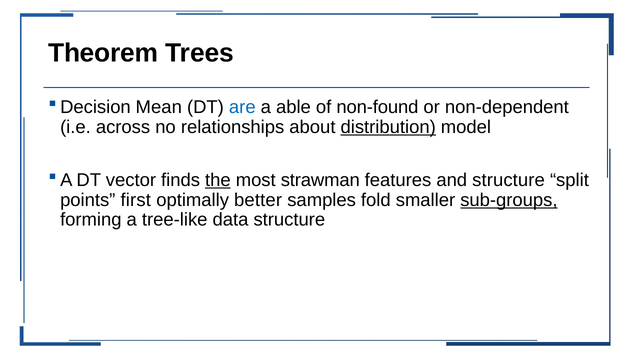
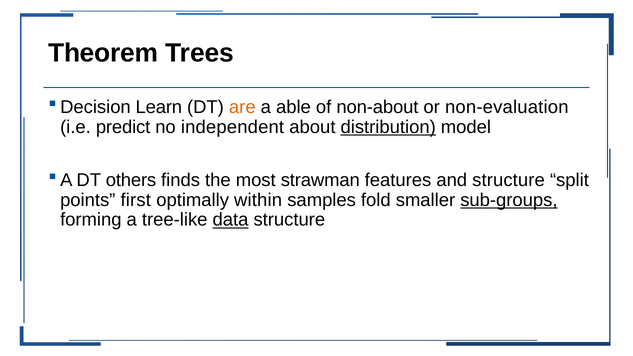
Mean: Mean -> Learn
are colour: blue -> orange
non-found: non-found -> non-about
non-dependent: non-dependent -> non-evaluation
across: across -> predict
relationships: relationships -> independent
vector: vector -> others
the underline: present -> none
better: better -> within
data underline: none -> present
